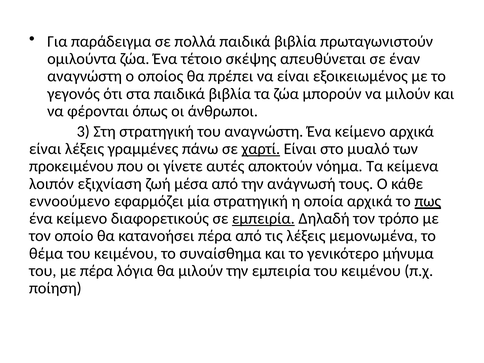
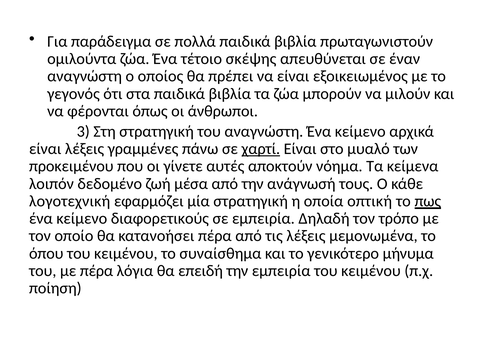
εξιχνίαση: εξιχνίαση -> δεδομένο
εννοούμενο: εννοούμενο -> λογοτεχνική
οποία αρχικά: αρχικά -> οπτική
εμπειρία at (263, 219) underline: present -> none
θέμα: θέμα -> όπου
θα μιλούν: μιλούν -> επειδή
